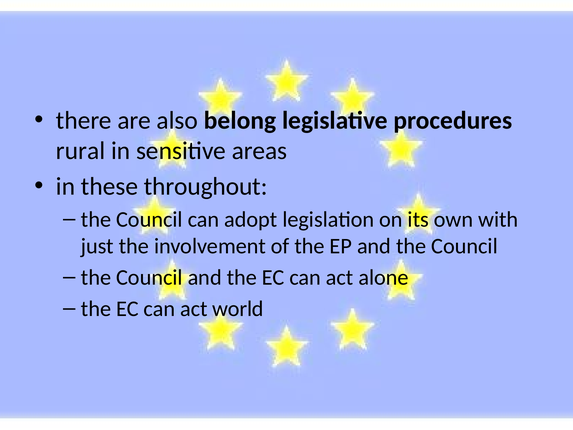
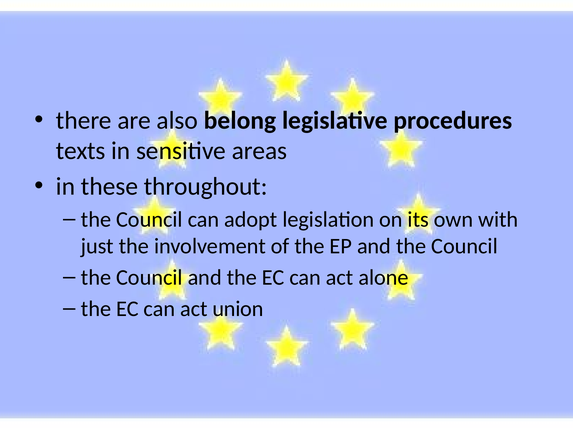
rural: rural -> texts
world: world -> union
